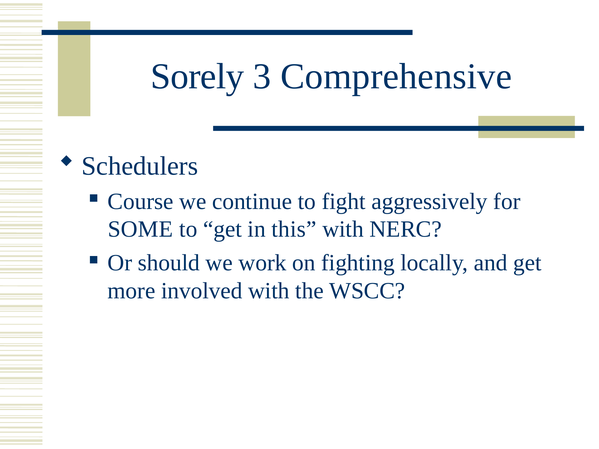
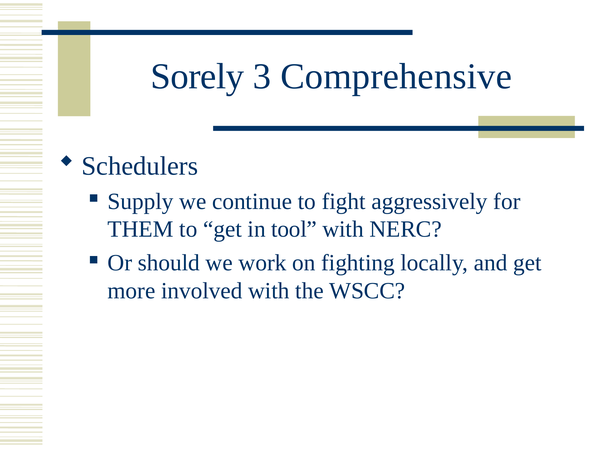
Course: Course -> Supply
SOME: SOME -> THEM
this: this -> tool
